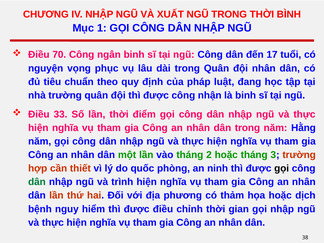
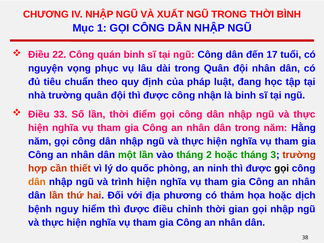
70: 70 -> 22
ngân: ngân -> quán
dân at (37, 182) colour: green -> orange
